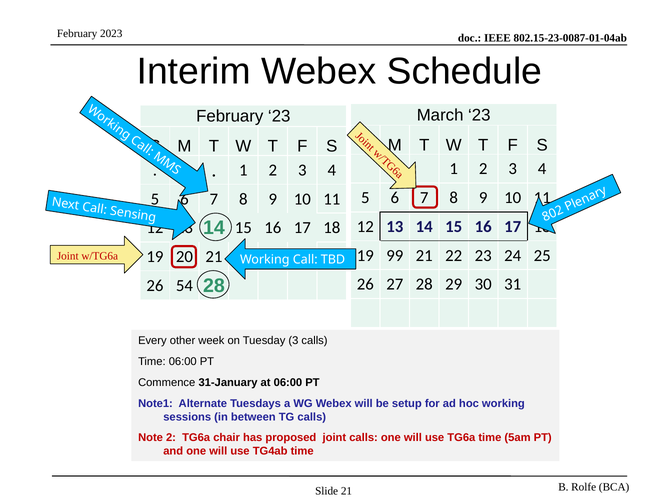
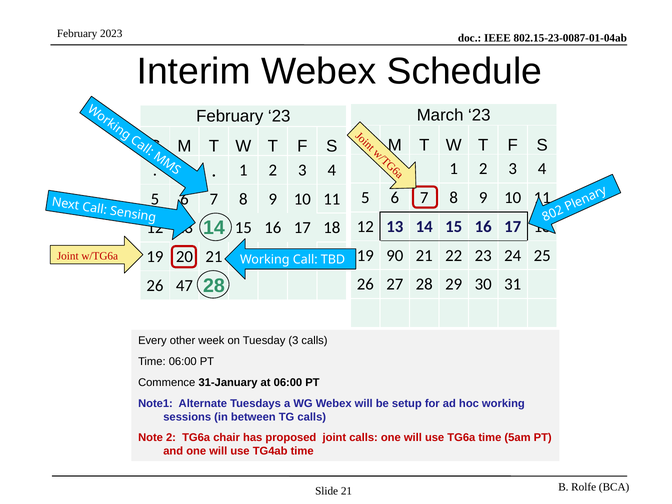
99: 99 -> 90
54: 54 -> 47
